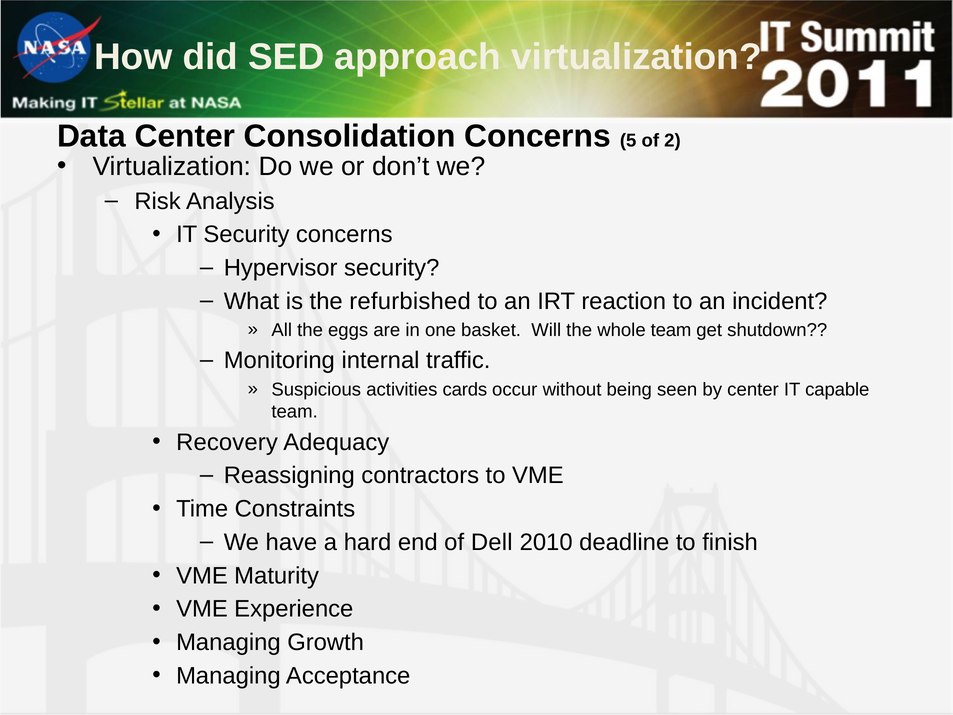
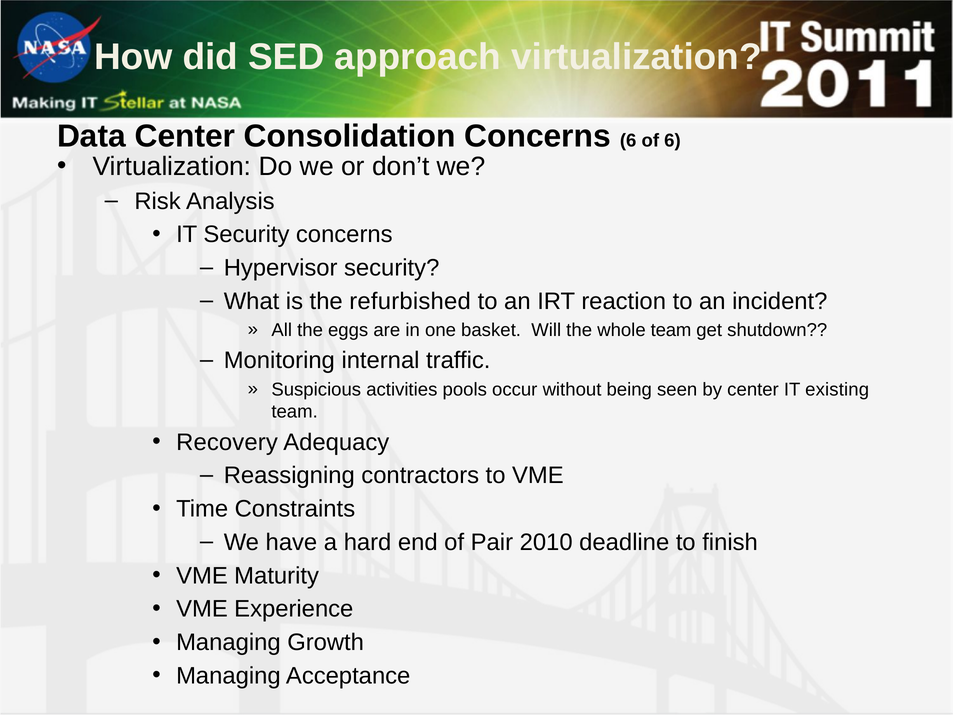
Concerns 5: 5 -> 6
of 2: 2 -> 6
cards: cards -> pools
capable: capable -> existing
Dell: Dell -> Pair
